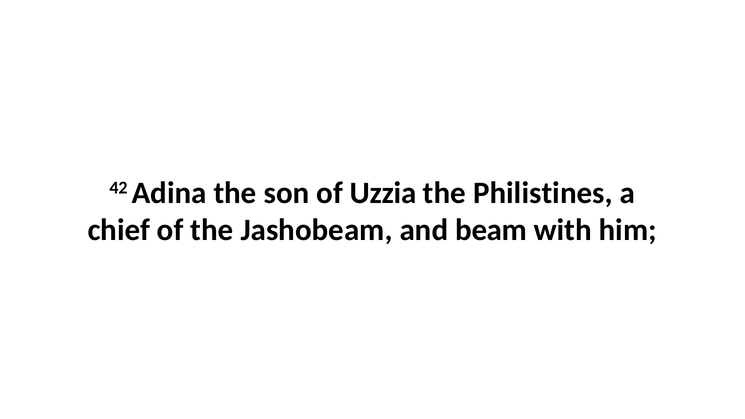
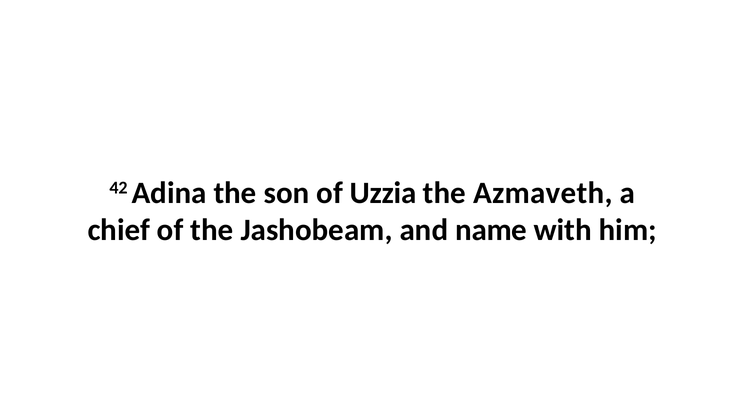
Philistines: Philistines -> Azmaveth
beam: beam -> name
